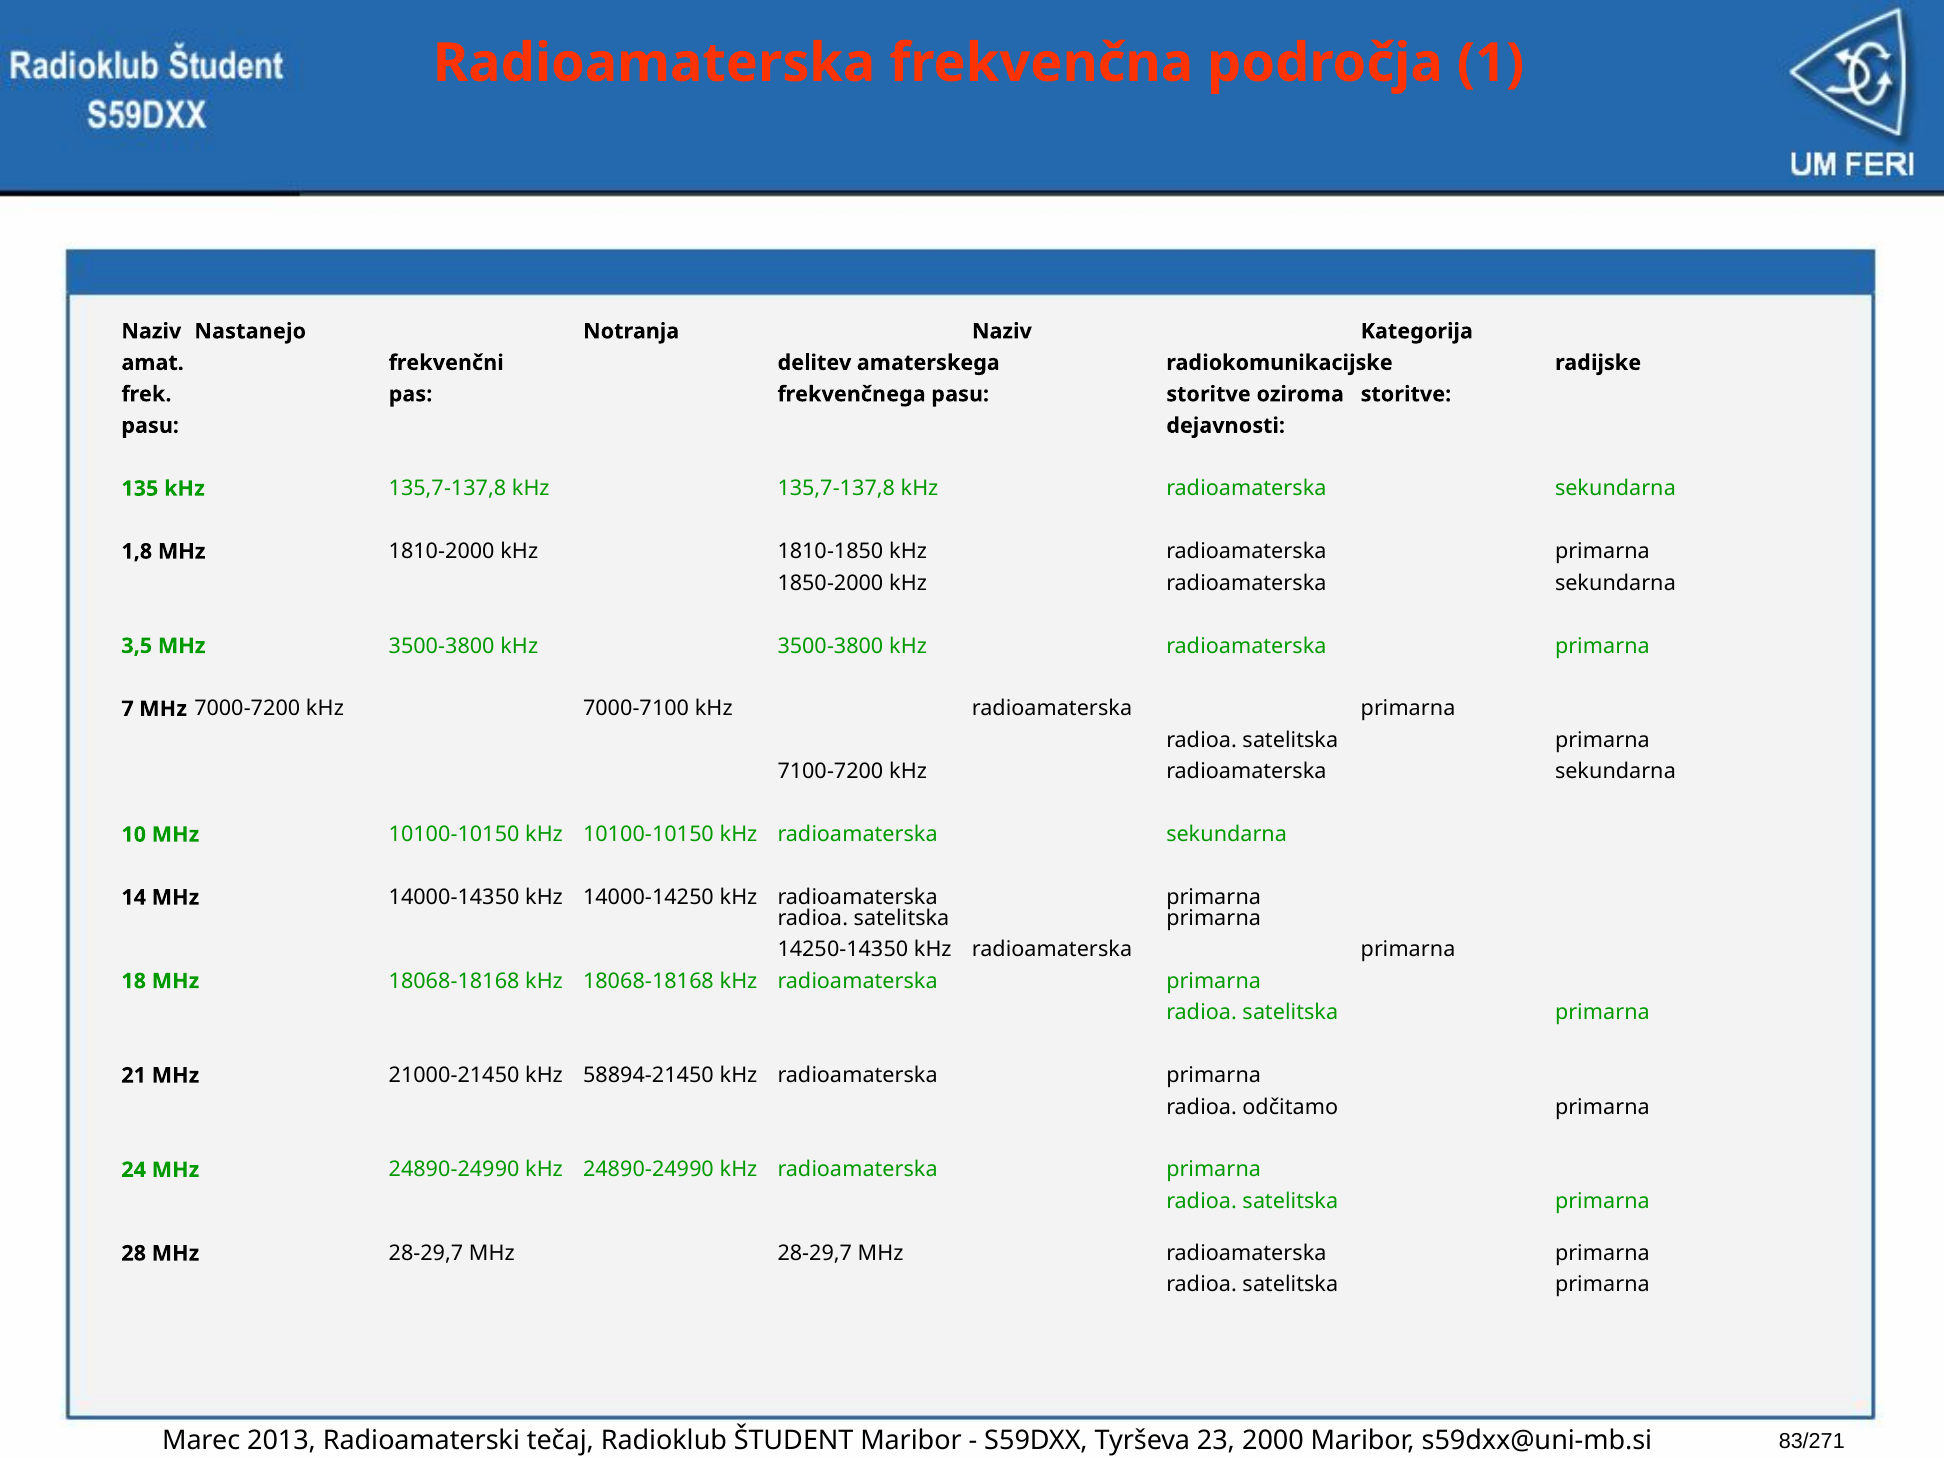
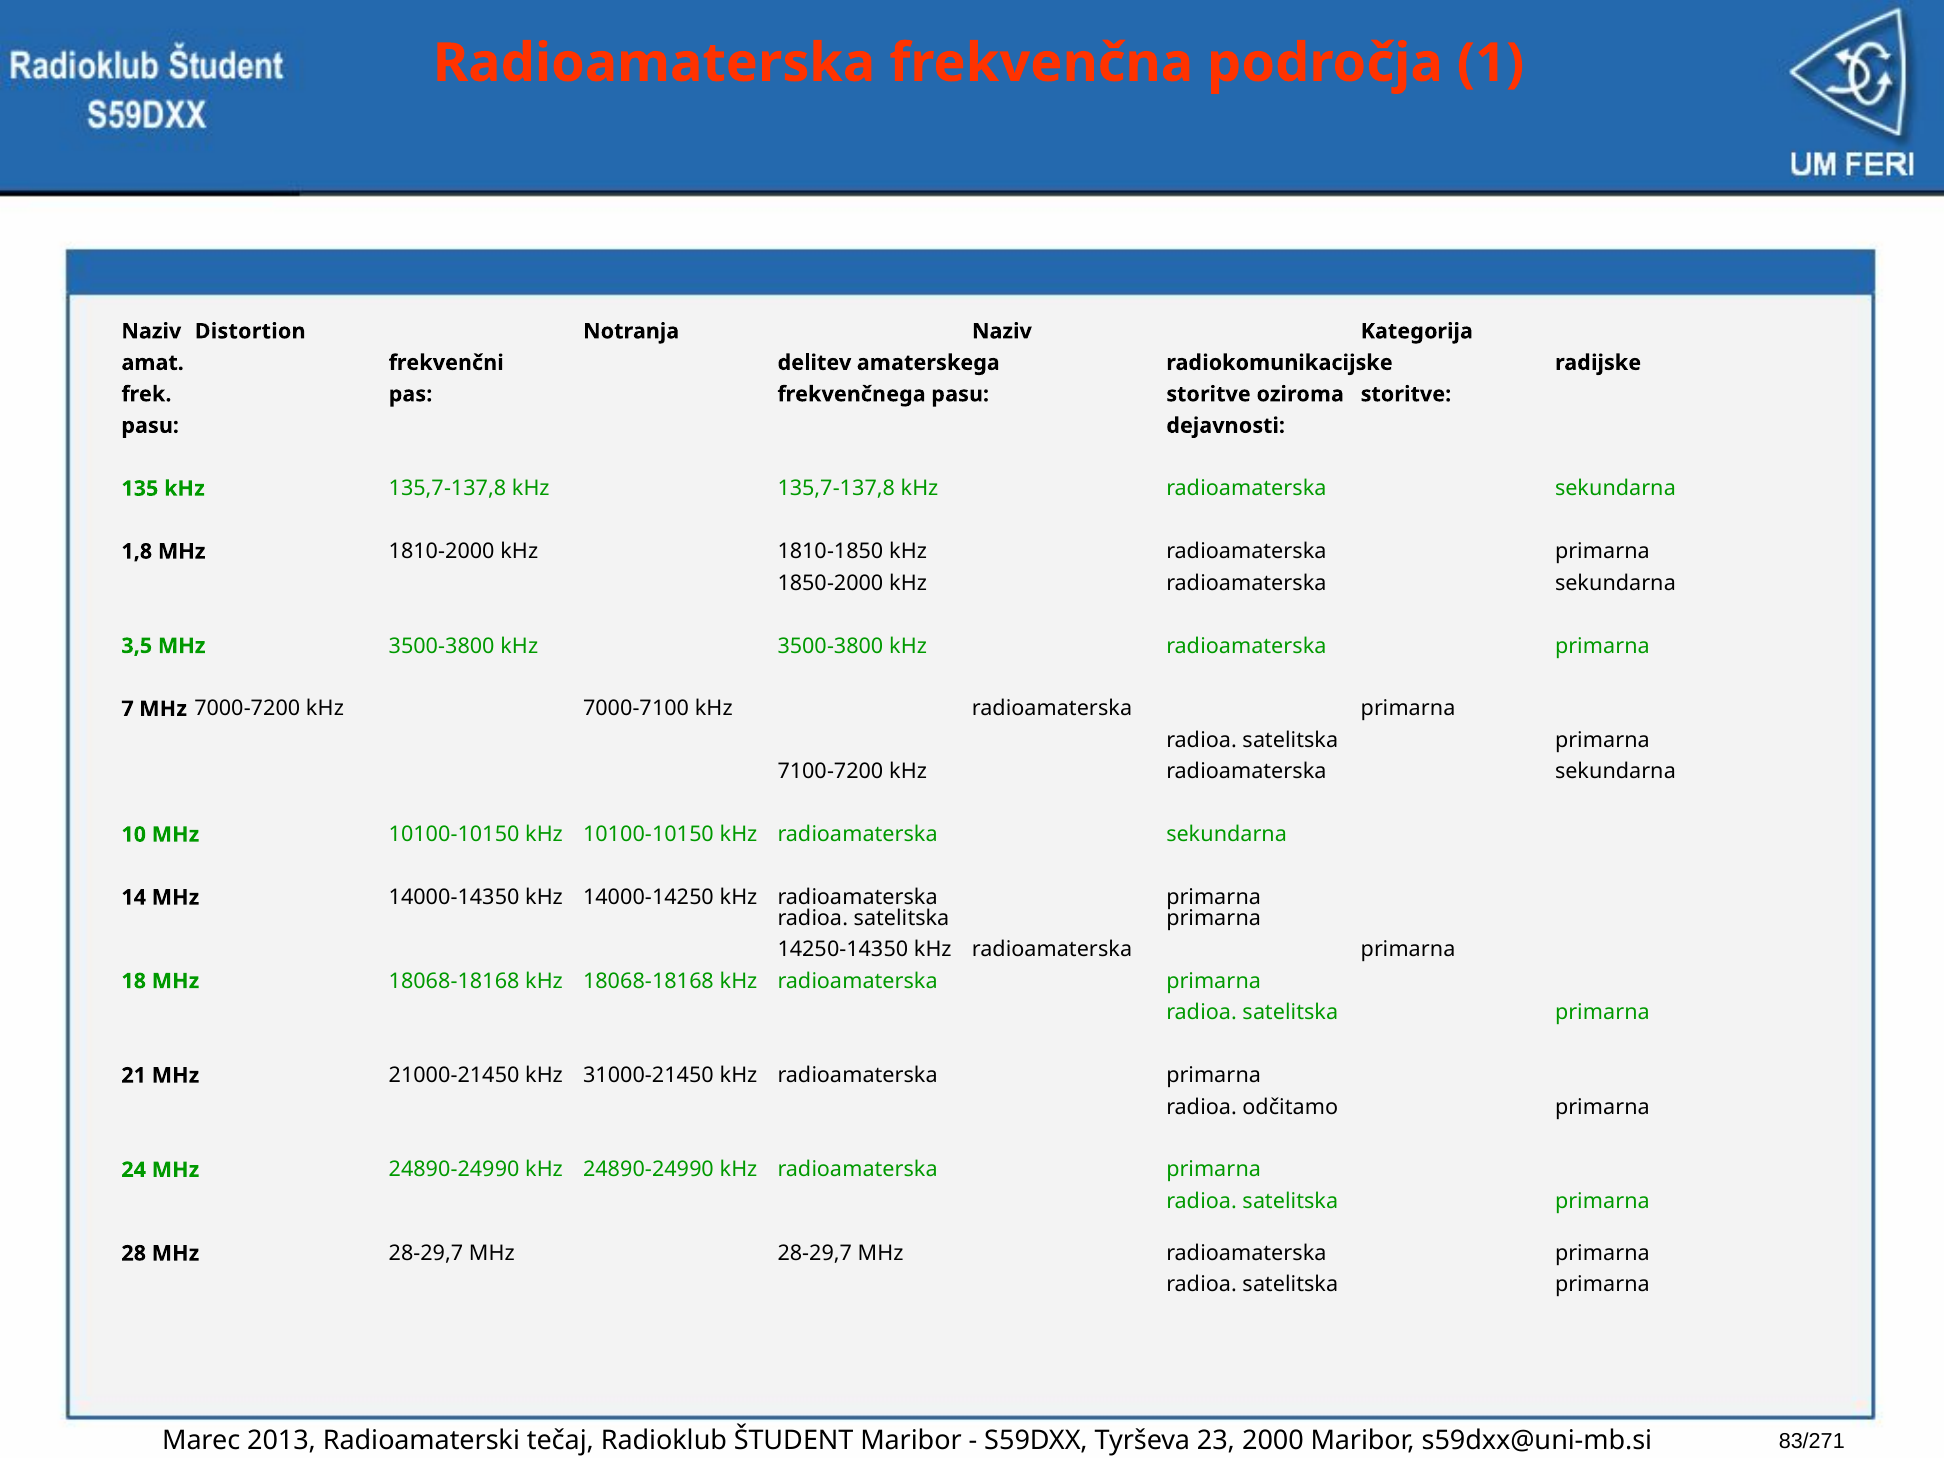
Nastanejo: Nastanejo -> Distortion
58894-21450: 58894-21450 -> 31000-21450
